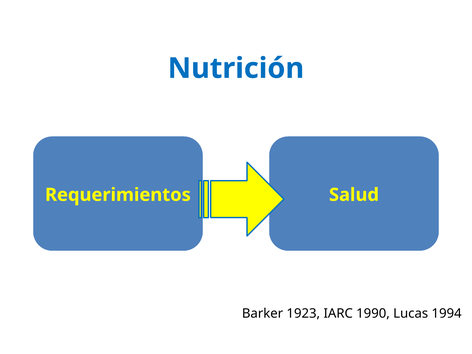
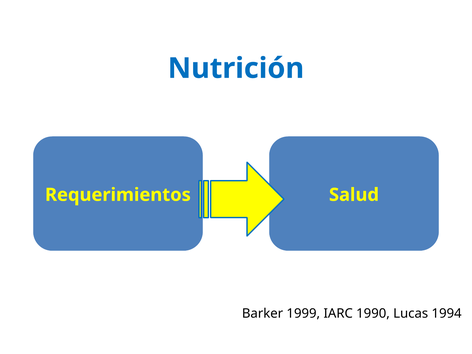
1923: 1923 -> 1999
